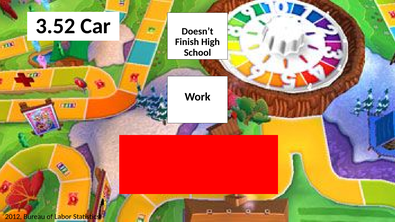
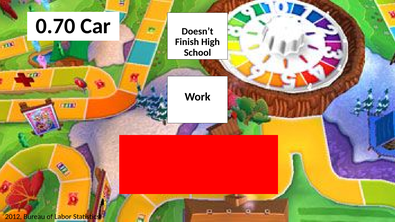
3.52: 3.52 -> 0.70
